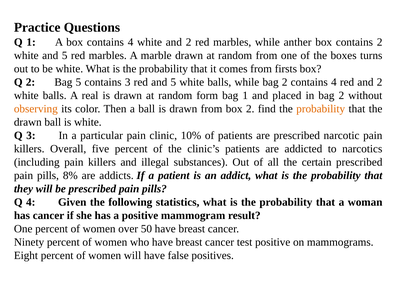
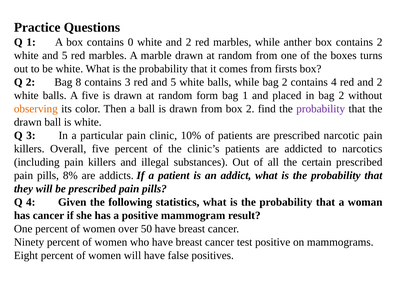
box contains 4: 4 -> 0
Bag 5: 5 -> 8
A real: real -> five
probability at (321, 109) colour: orange -> purple
